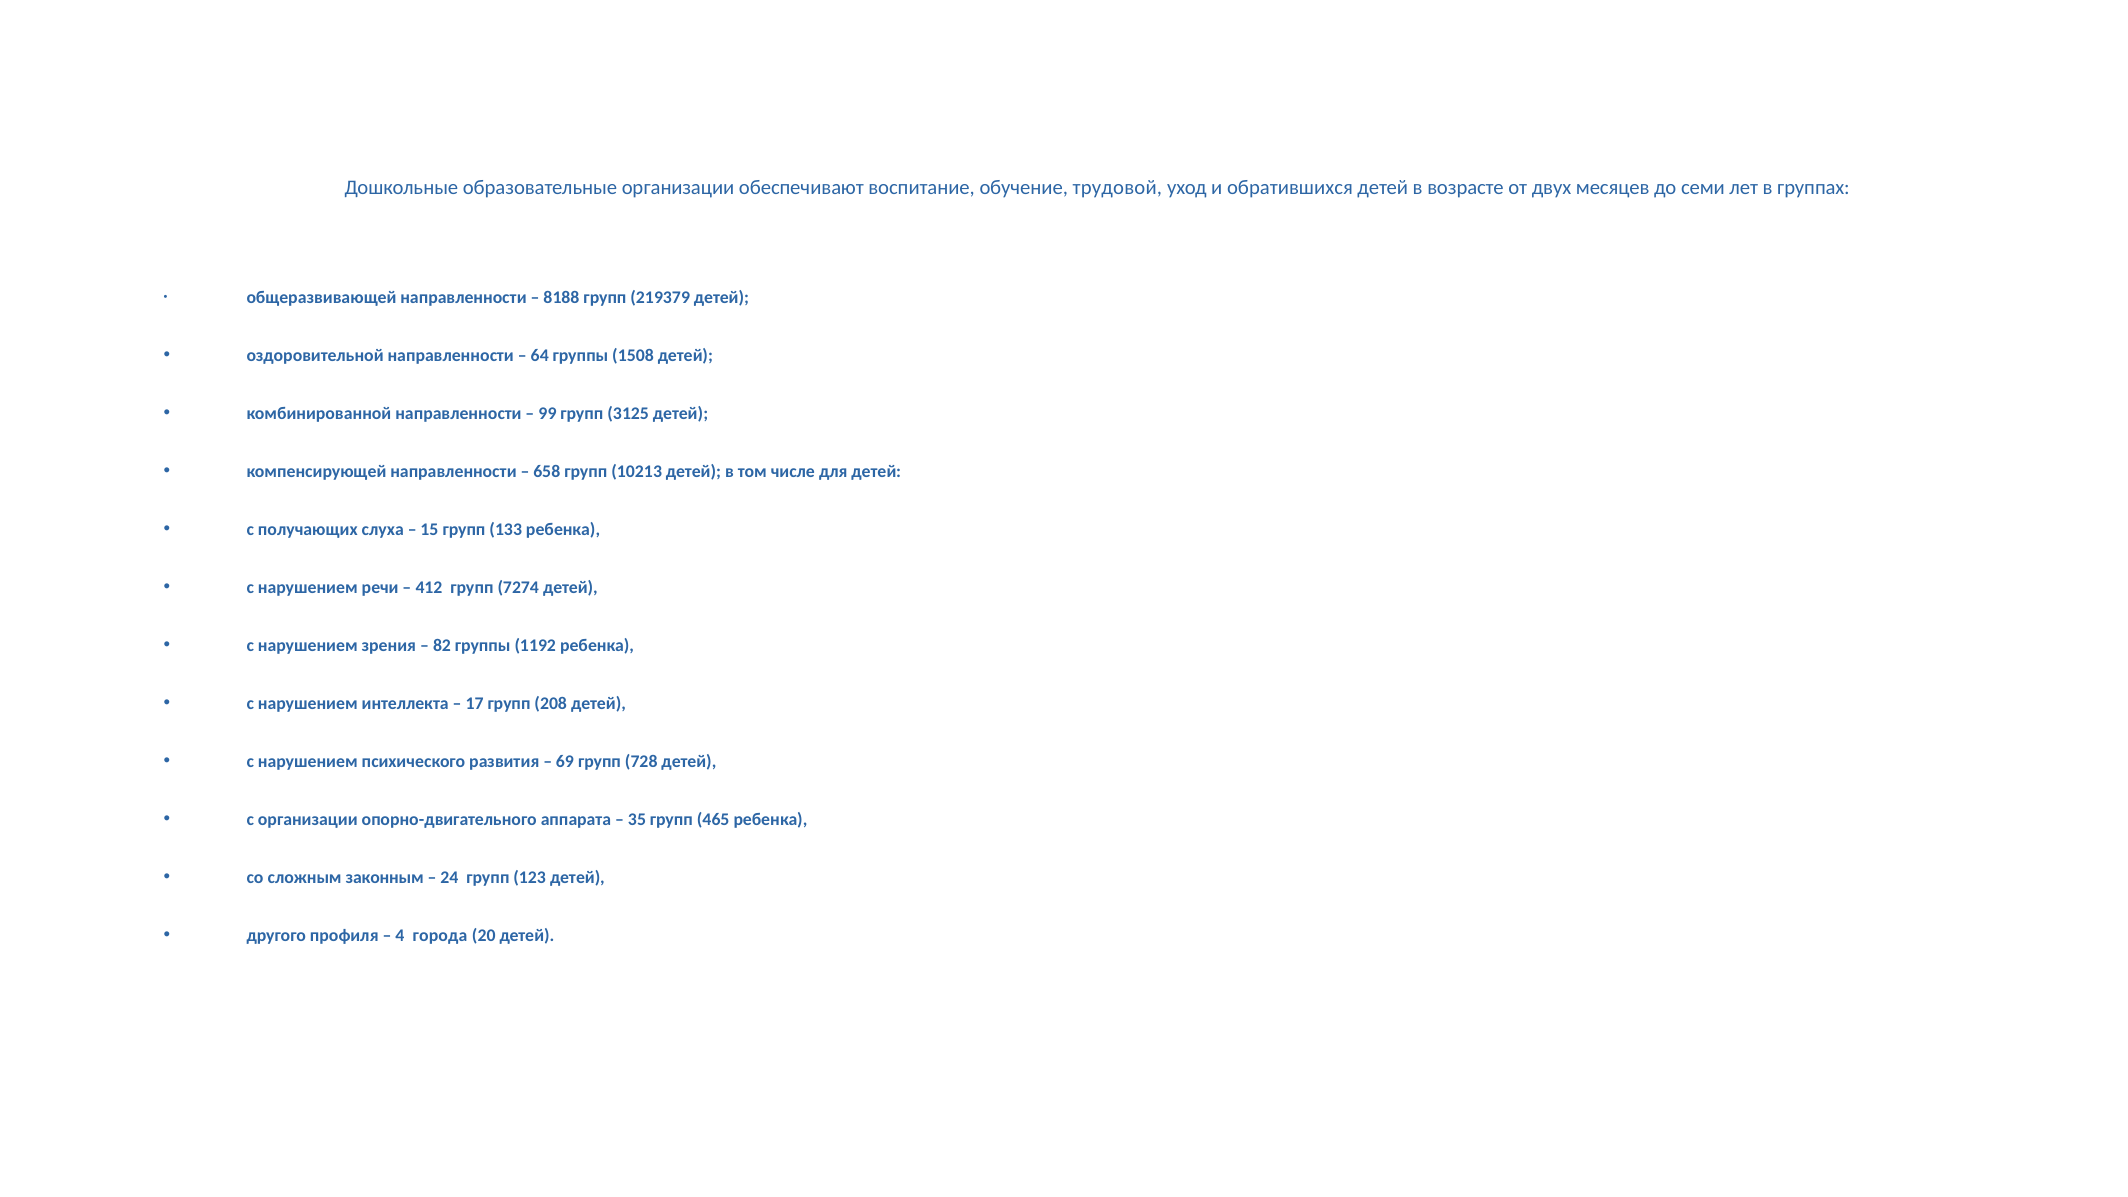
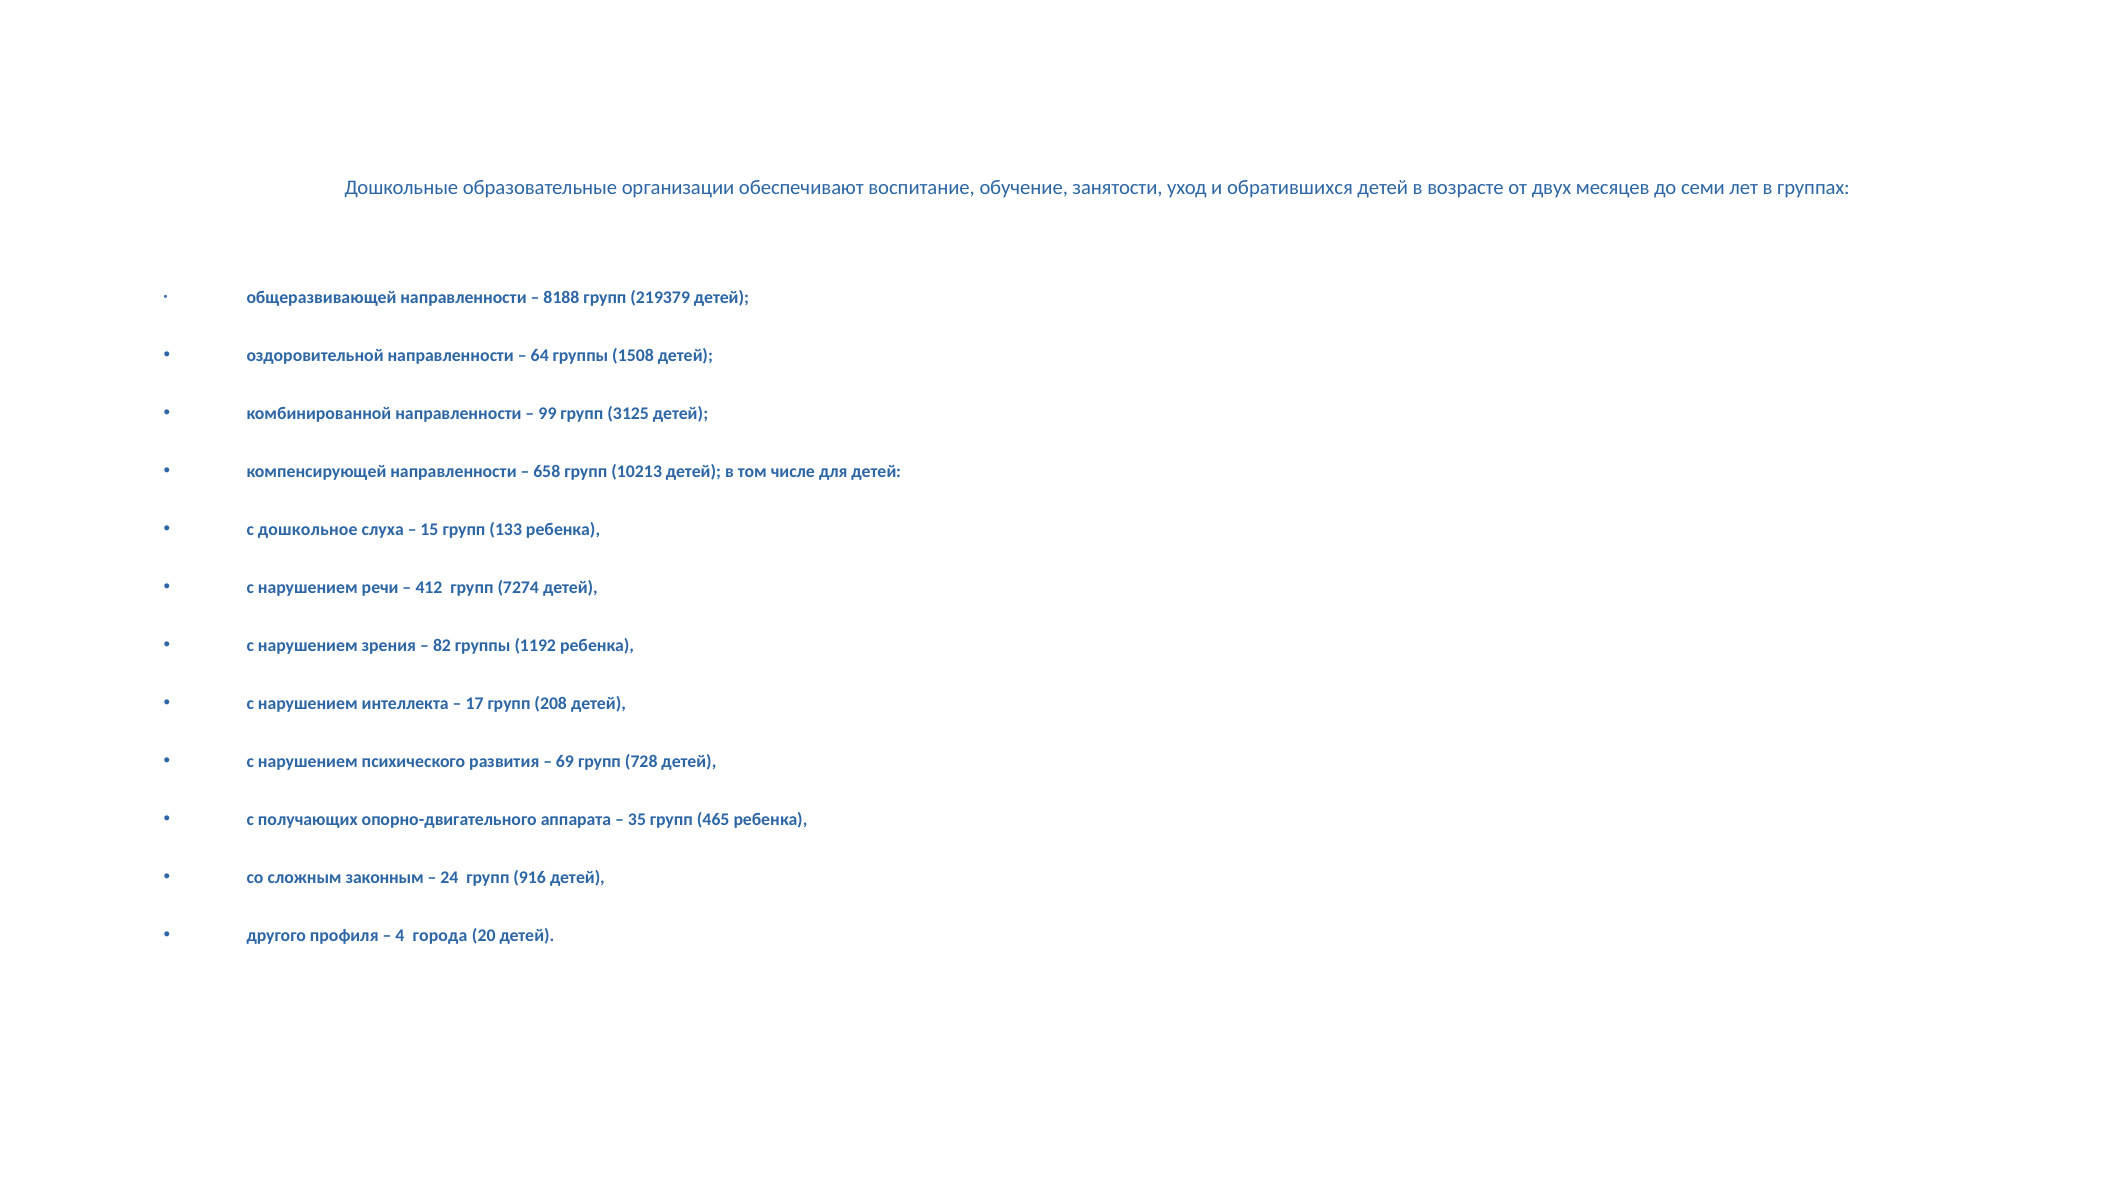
трудовой: трудовой -> занятости
получающих: получающих -> дошкольное
с организации: организации -> получающих
123: 123 -> 916
